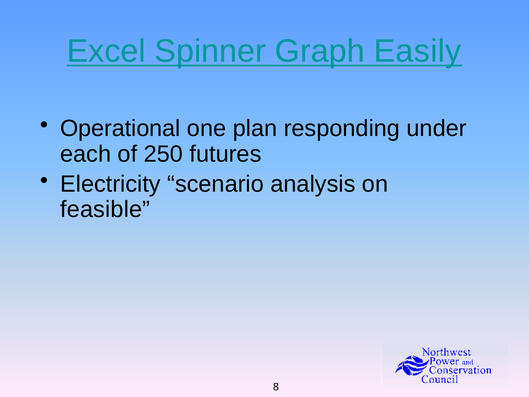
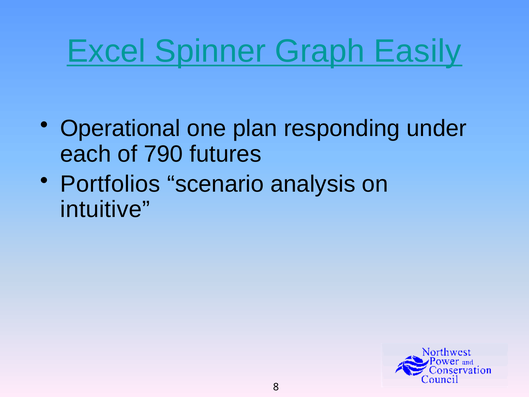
250: 250 -> 790
Electricity: Electricity -> Portfolios
feasible: feasible -> intuitive
